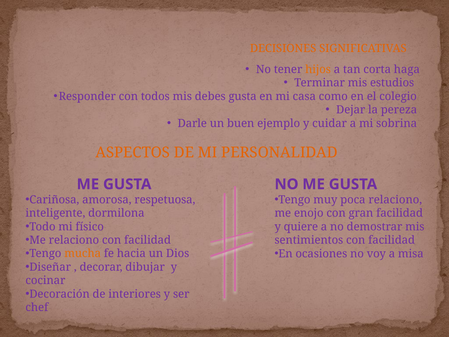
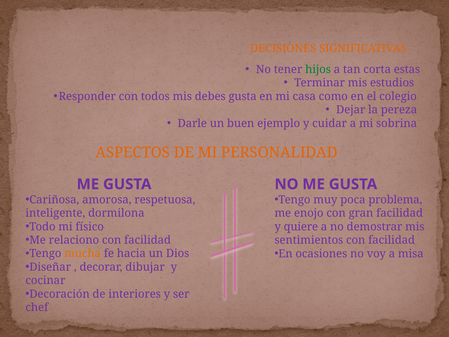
hijos colour: orange -> green
haga: haga -> estas
poca relaciono: relaciono -> problema
